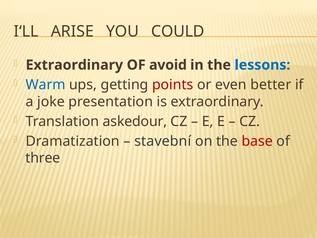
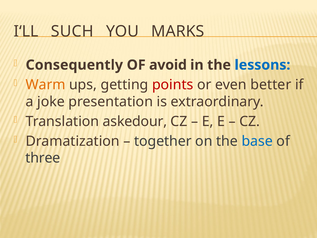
ARISE: ARISE -> SUCH
COULD: COULD -> MARKS
Extraordinary at (74, 65): Extraordinary -> Consequently
Warm colour: blue -> orange
stavební: stavební -> together
base colour: red -> blue
